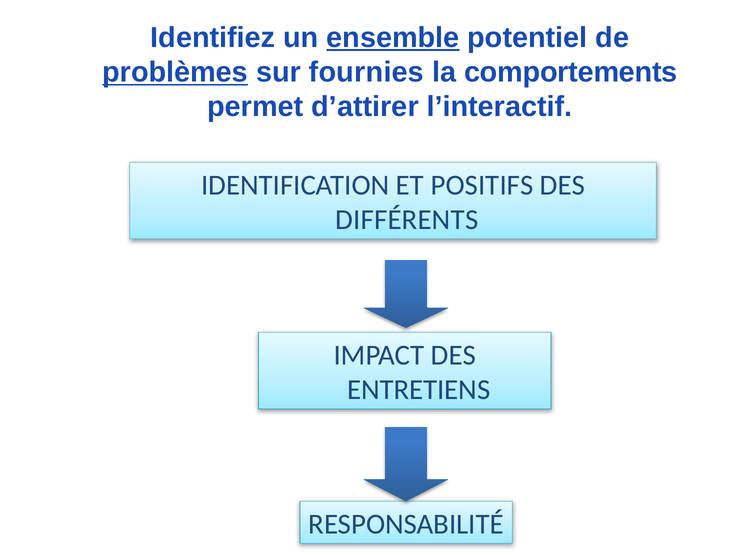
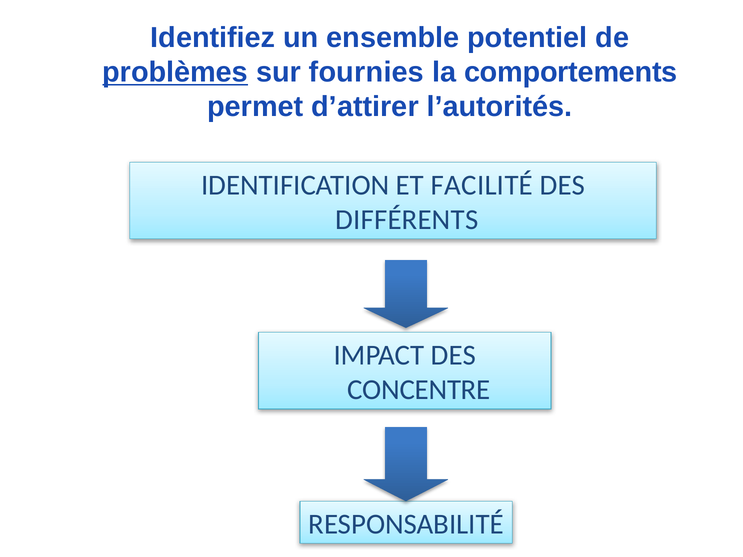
ensemble underline: present -> none
l’interactif: l’interactif -> l’autorités
POSITIFS: POSITIFS -> FACILITÉ
ENTRETIENS: ENTRETIENS -> CONCENTRE
